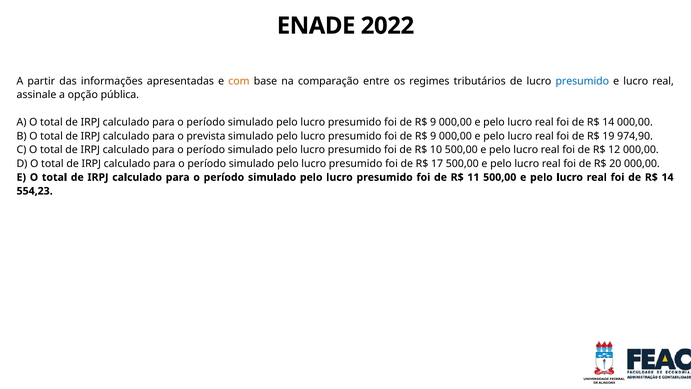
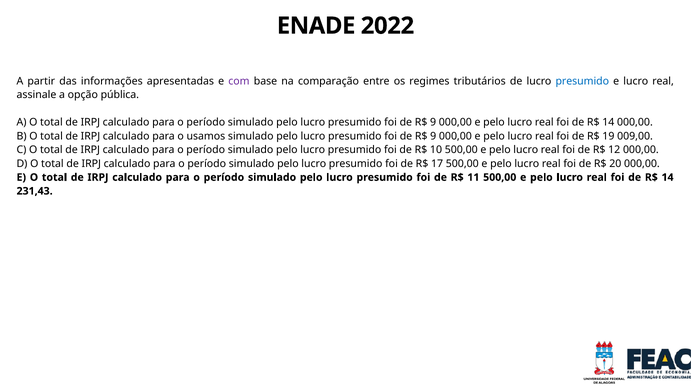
com colour: orange -> purple
prevista: prevista -> usamos
974,90: 974,90 -> 009,00
554,23: 554,23 -> 231,43
